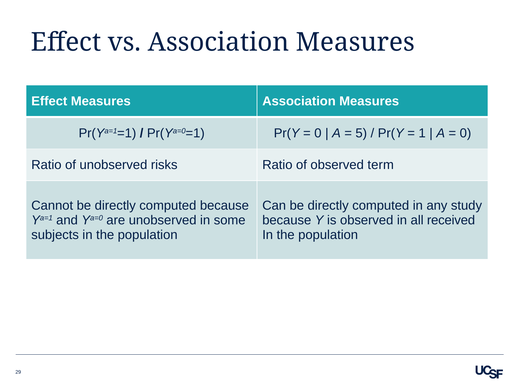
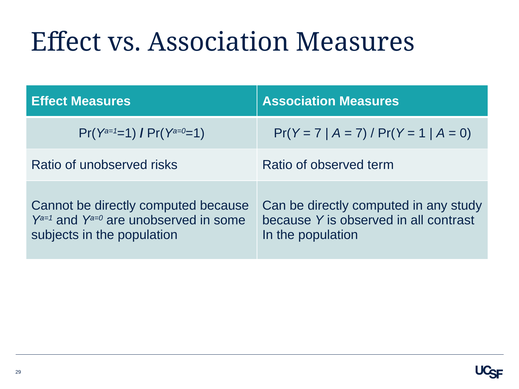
0 at (318, 133): 0 -> 7
5 at (361, 133): 5 -> 7
received: received -> contrast
